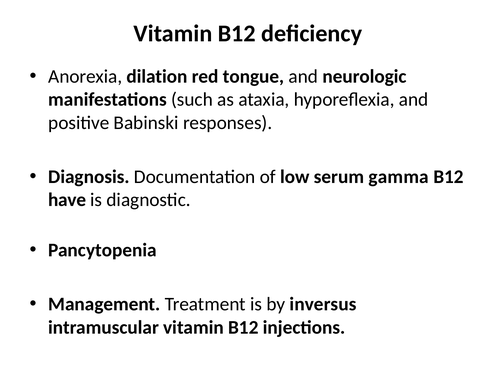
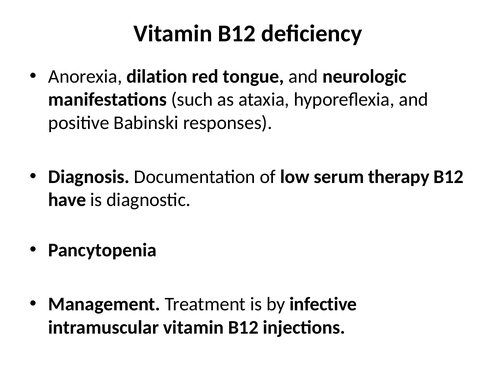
gamma: gamma -> therapy
inversus: inversus -> infective
